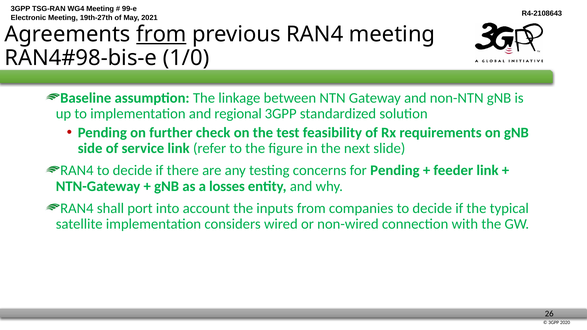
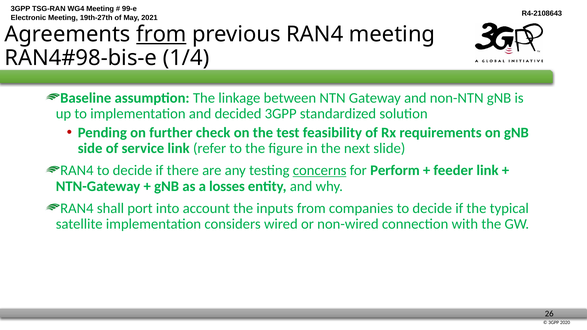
1/0: 1/0 -> 1/4
regional: regional -> decided
concerns underline: none -> present
for Pending: Pending -> Perform
